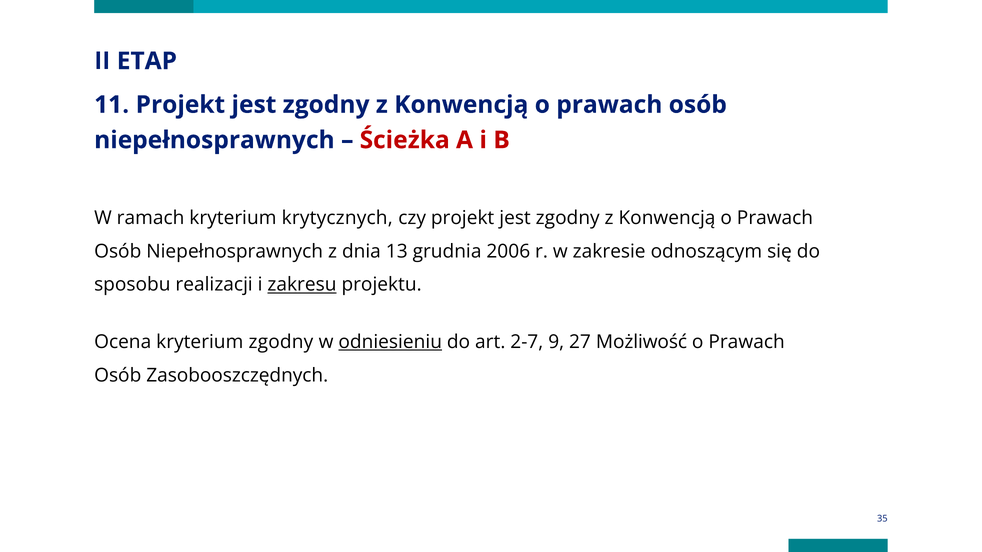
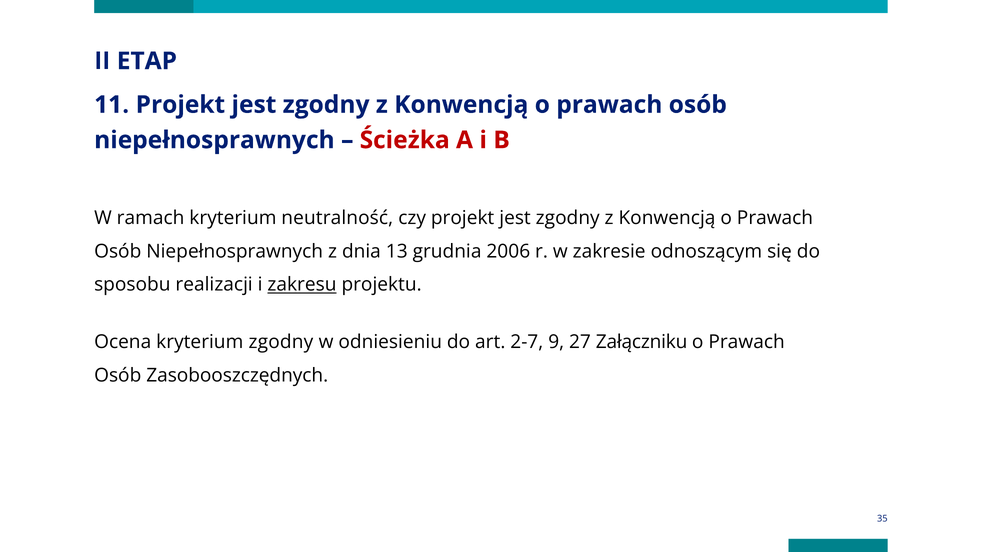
krytycznych: krytycznych -> neutralność
odniesieniu underline: present -> none
Możliwość: Możliwość -> Załączniku
